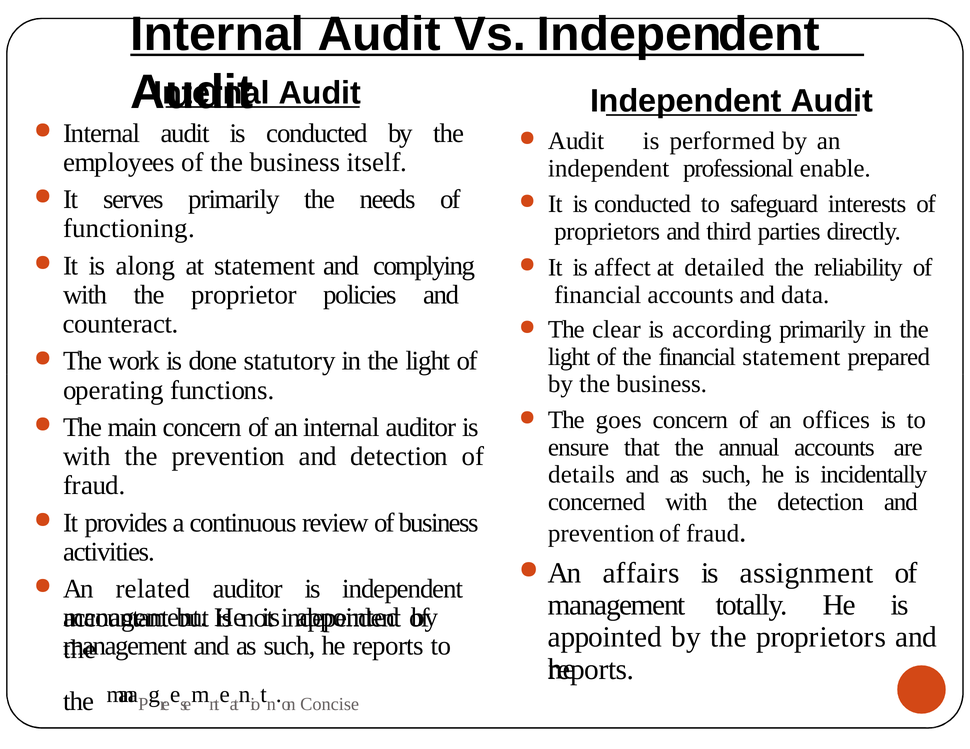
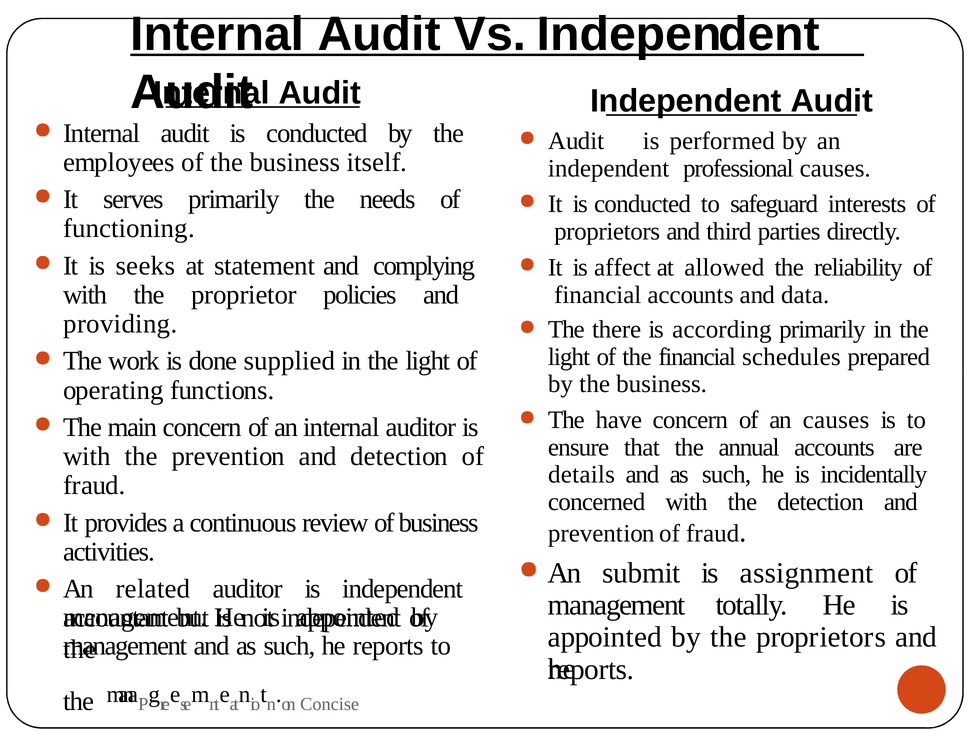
professional enable: enable -> causes
along: along -> seeks
detailed: detailed -> allowed
counteract: counteract -> providing
clear: clear -> there
financial statement: statement -> schedules
statutory: statutory -> supplied
goes: goes -> have
an offices: offices -> causes
affairs: affairs -> submit
